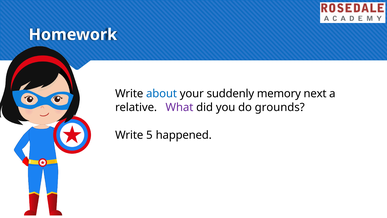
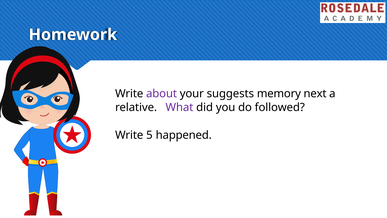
about colour: blue -> purple
suddenly: suddenly -> suggests
grounds: grounds -> followed
